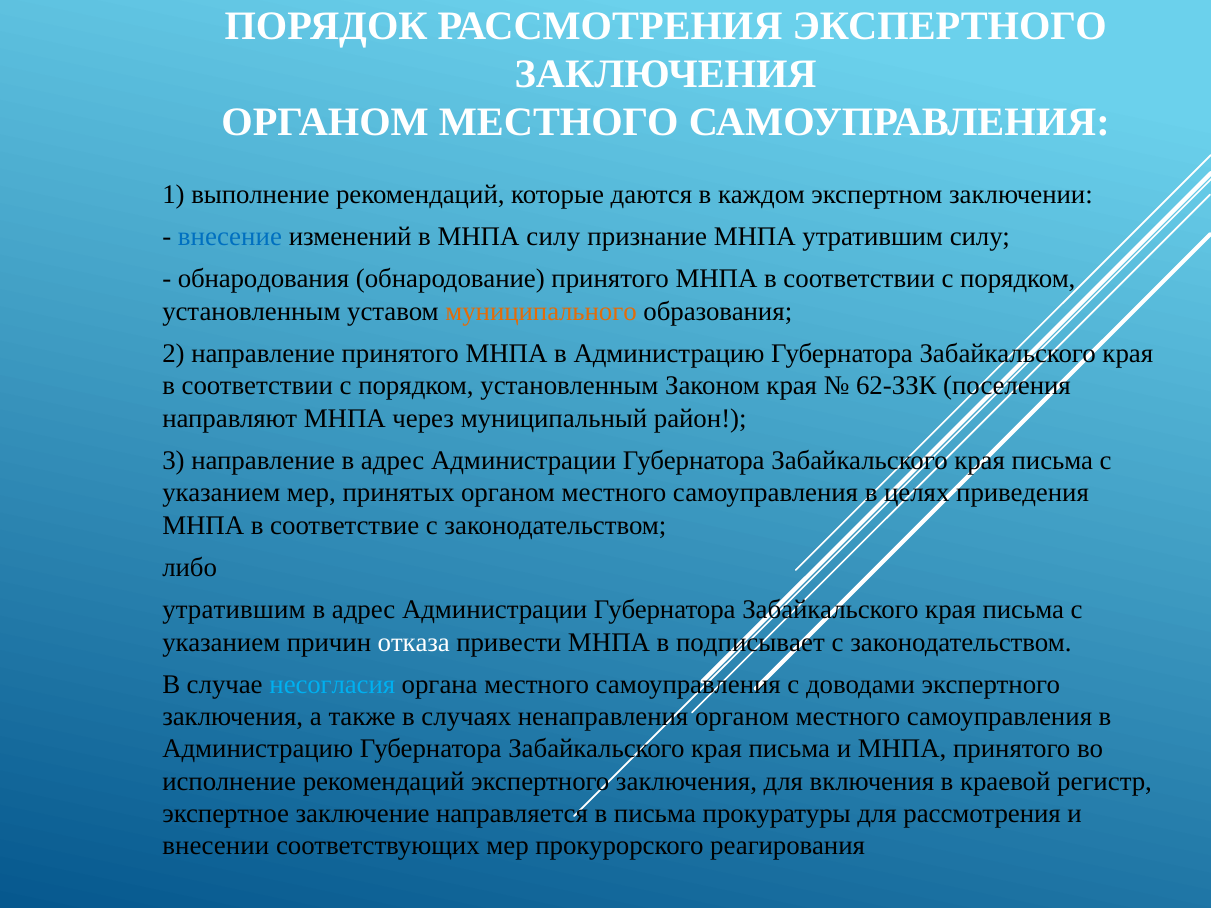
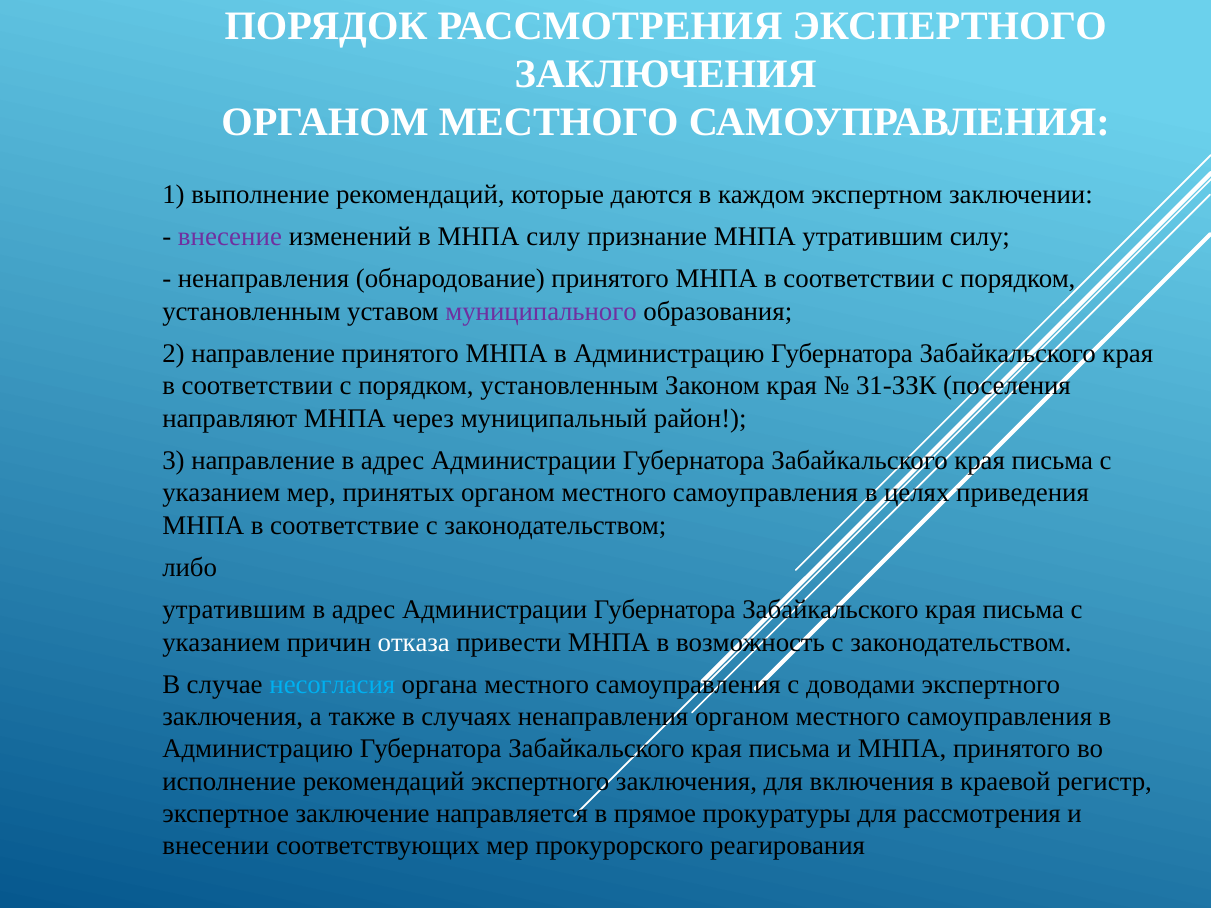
внесение colour: blue -> purple
обнародования at (264, 279): обнародования -> ненаправления
муниципального colour: orange -> purple
62-ЗЗК: 62-ЗЗК -> 31-ЗЗК
подписывает: подписывает -> возможность
в письма: письма -> прямое
